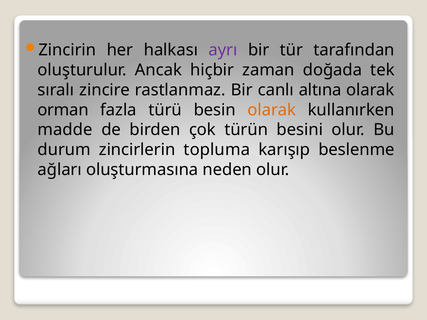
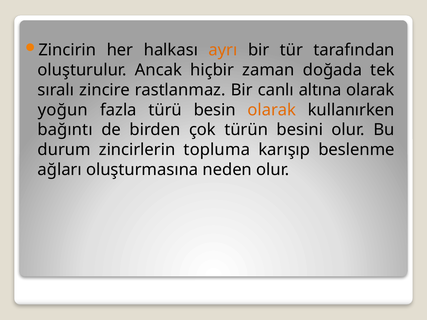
ayrı colour: purple -> orange
orman: orman -> yoğun
madde: madde -> bağıntı
